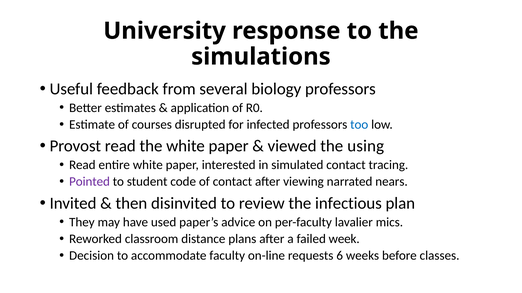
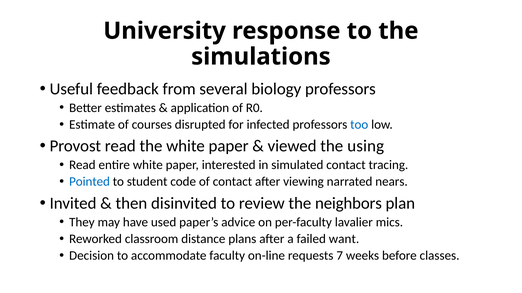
Pointed colour: purple -> blue
infectious: infectious -> neighbors
week: week -> want
6: 6 -> 7
